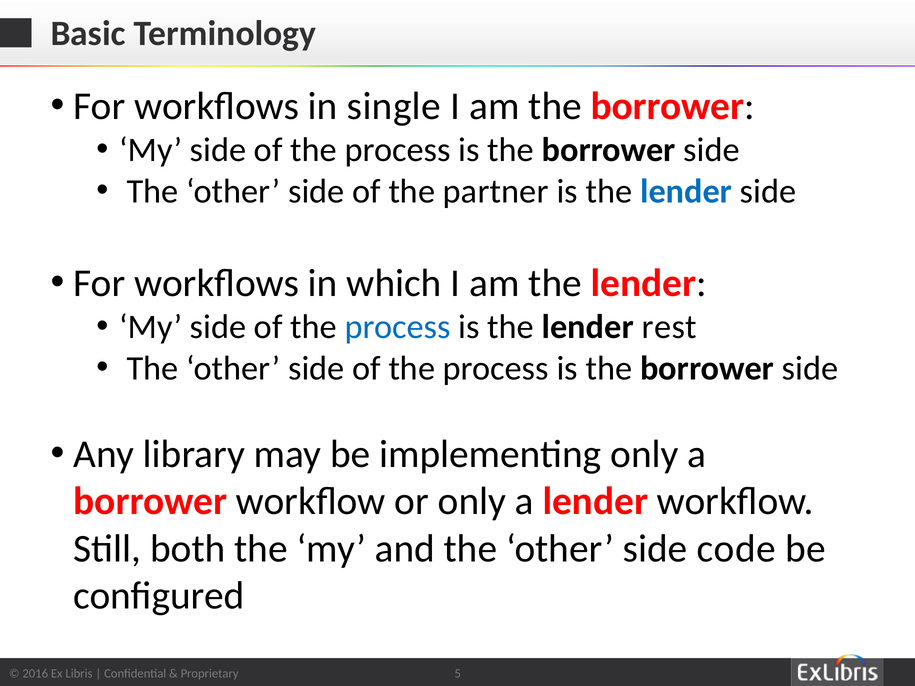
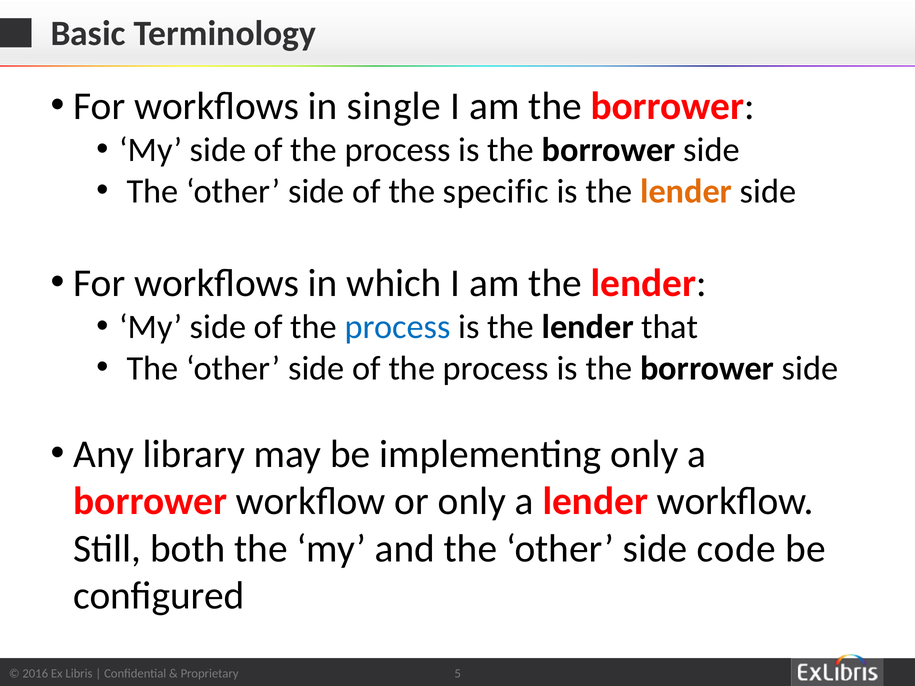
partner: partner -> specific
lender at (686, 191) colour: blue -> orange
rest: rest -> that
